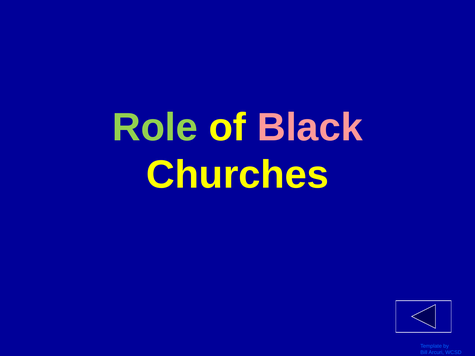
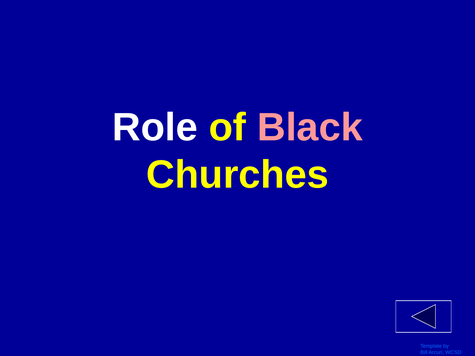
Role colour: light green -> white
